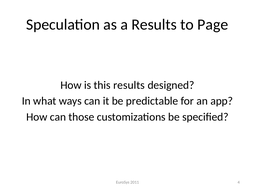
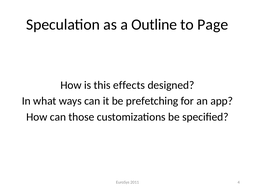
a Results: Results -> Outline
this results: results -> effects
predictable: predictable -> prefetching
